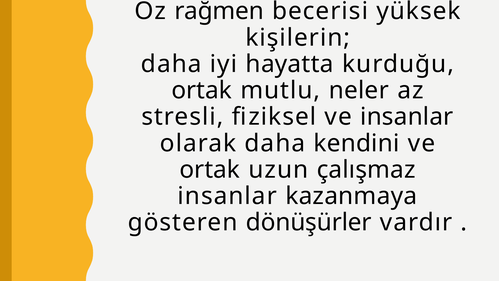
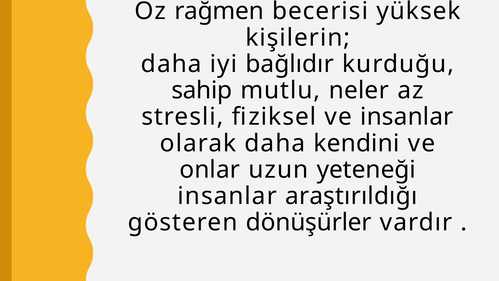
hayatta: hayatta -> bağlıdır
ortak at (202, 90): ortak -> sahip
ortak at (210, 170): ortak -> onlar
çalışmaz: çalışmaz -> yeteneği
kazanmaya: kazanmaya -> araştırıldığı
